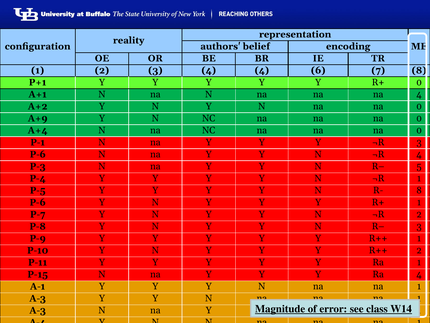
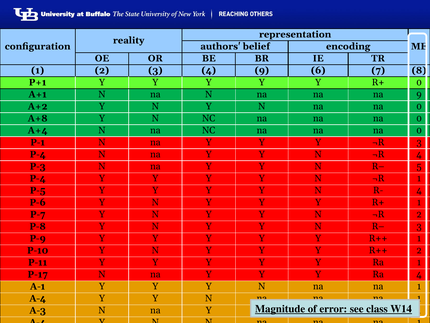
4 4: 4 -> 9
na 4: 4 -> 9
A+9: A+9 -> A+8
P-6 at (38, 154): P-6 -> P-4
R- 8: 8 -> 4
P-15: P-15 -> P-17
A-3 at (38, 298): A-3 -> A-4
